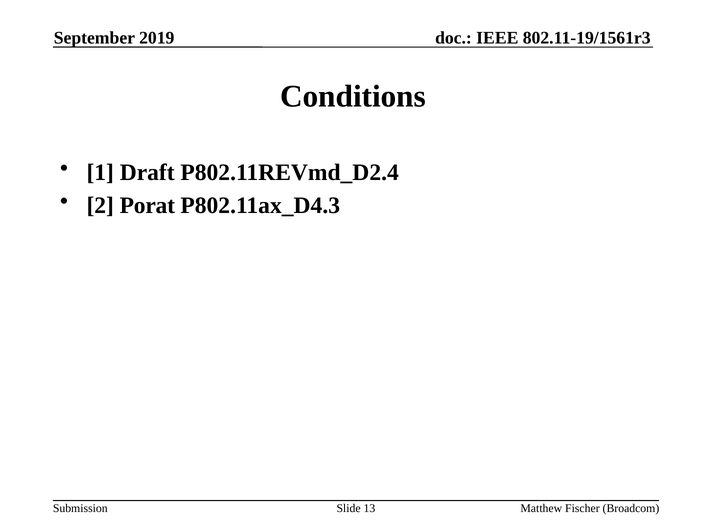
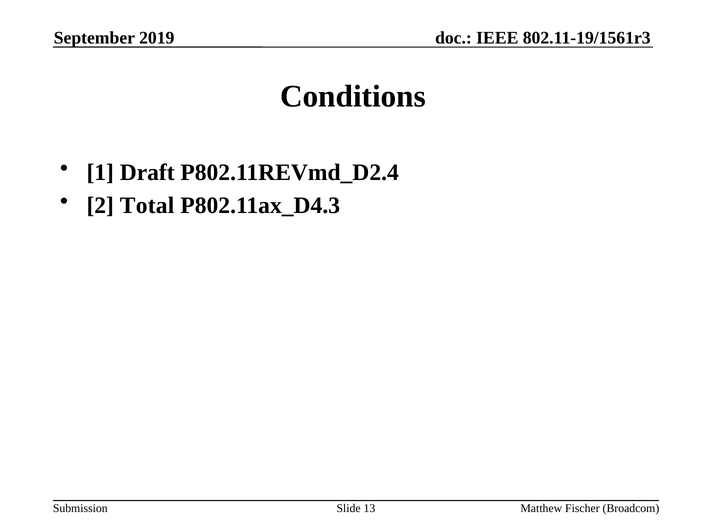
Porat: Porat -> Total
